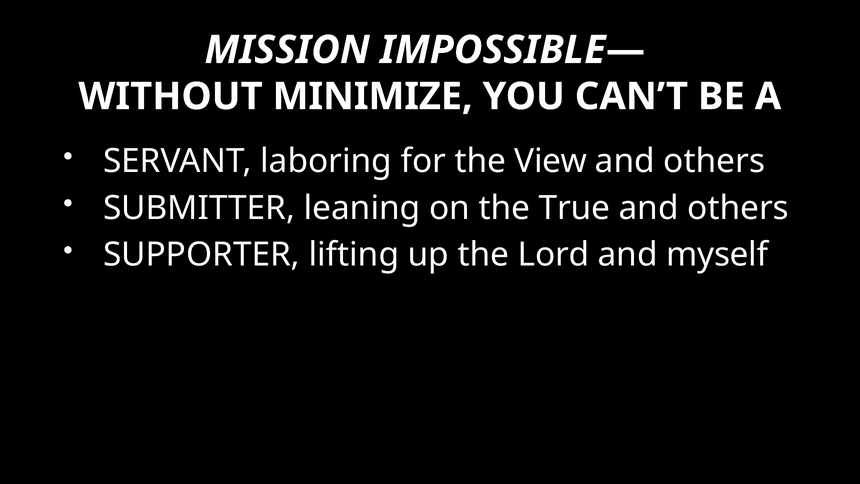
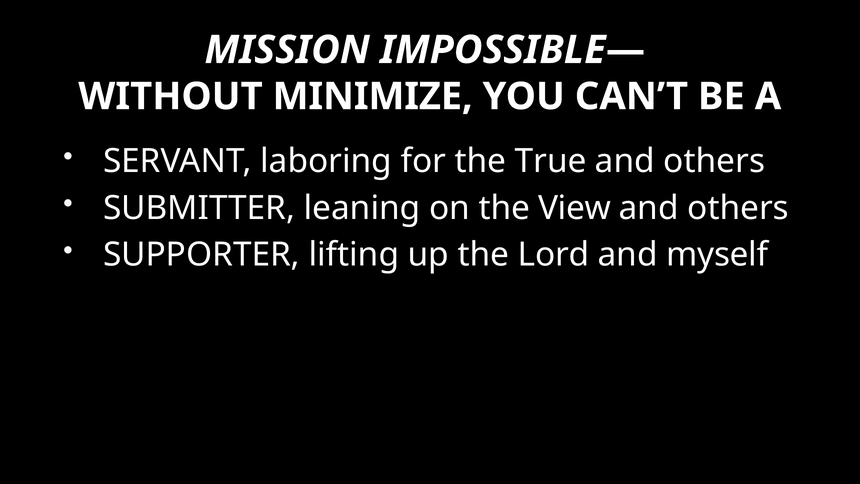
View: View -> True
True: True -> View
